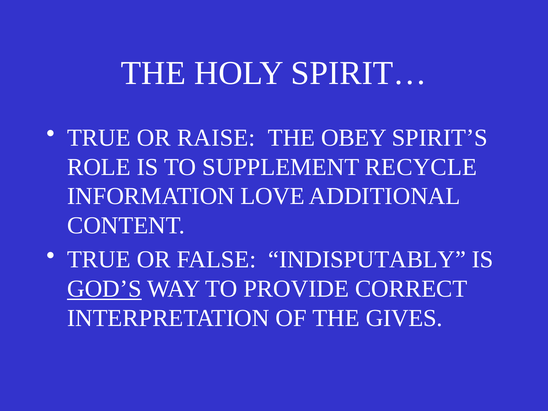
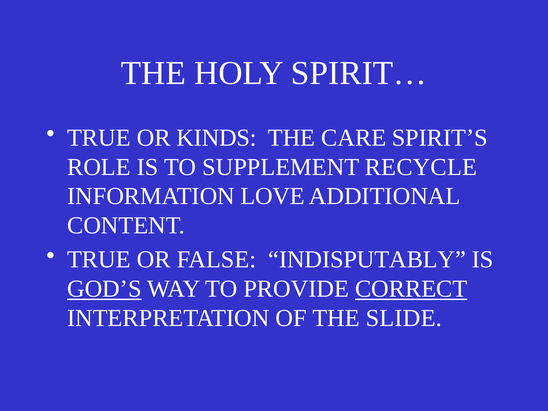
RAISE: RAISE -> KINDS
OBEY: OBEY -> CARE
CORRECT underline: none -> present
GIVES: GIVES -> SLIDE
